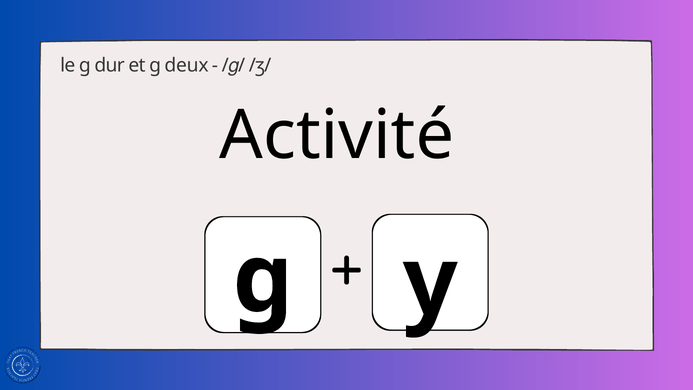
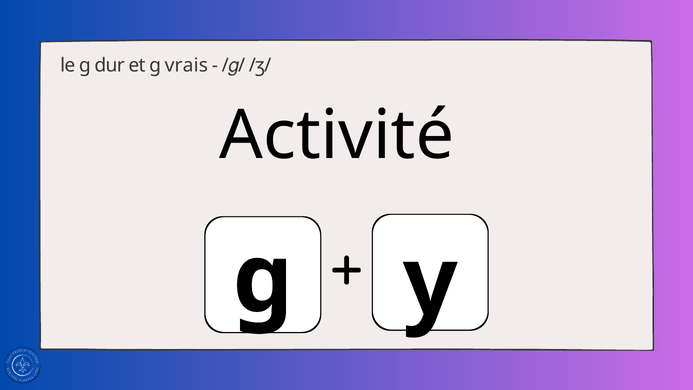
deux: deux -> vrais
